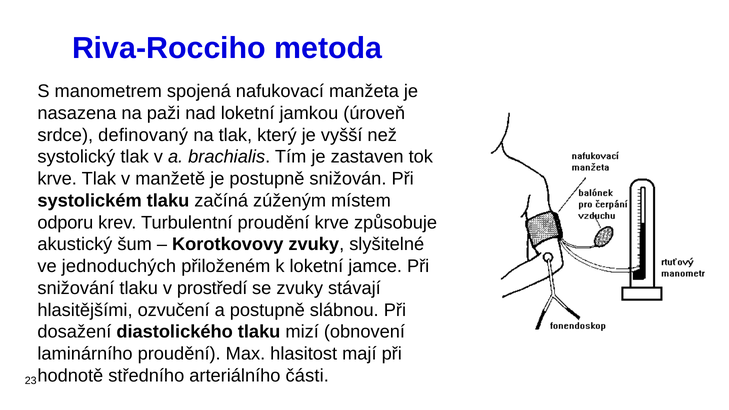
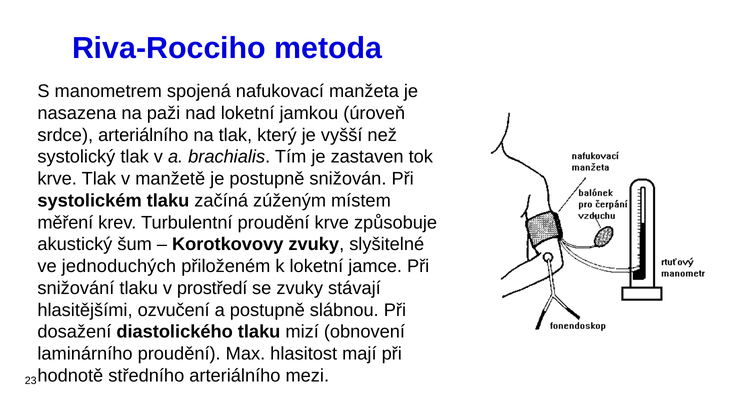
srdce definovaný: definovaný -> arteriálního
odporu: odporu -> měření
části: části -> mezi
